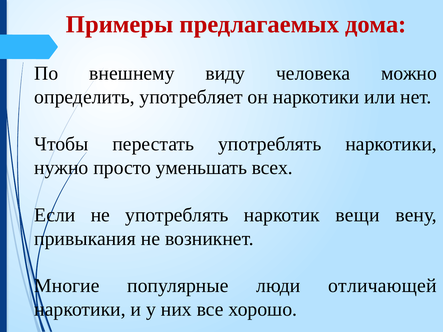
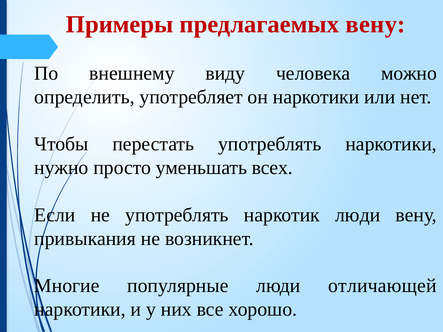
предлагаемых дома: дома -> вену
наркотик вещи: вещи -> люди
